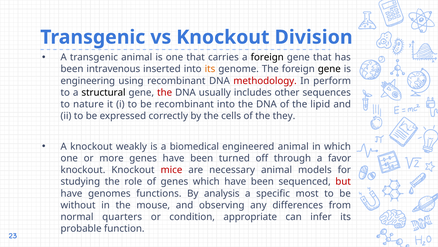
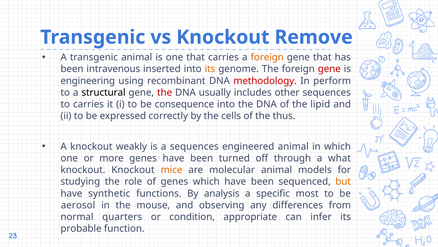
Division: Division -> Remove
foreign at (267, 57) colour: black -> orange
gene at (329, 69) colour: black -> red
to nature: nature -> carries
be recombinant: recombinant -> consequence
they: they -> thus
a biomedical: biomedical -> sequences
favor: favor -> what
mice colour: red -> orange
necessary: necessary -> molecular
but colour: red -> orange
genomes: genomes -> synthetic
without: without -> aerosol
